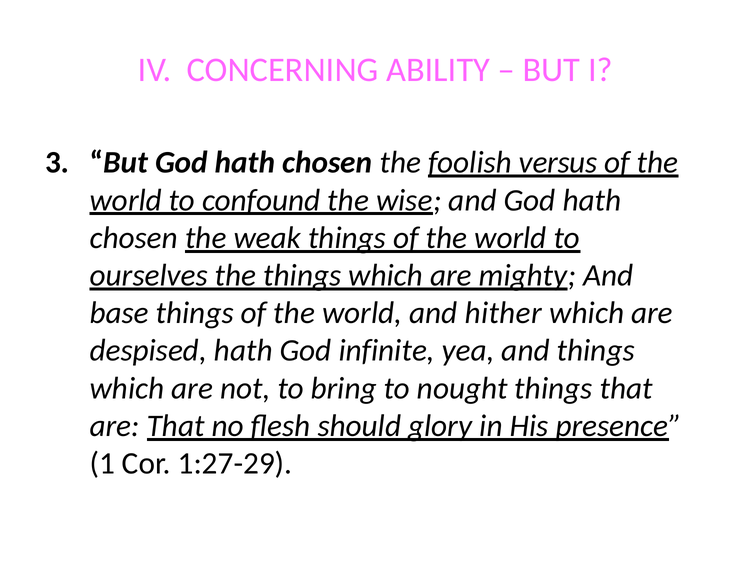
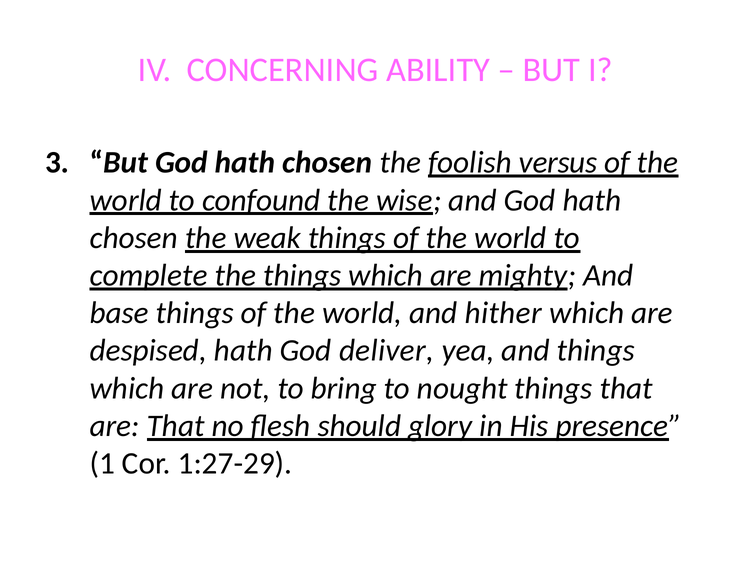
ourselves: ourselves -> complete
infinite: infinite -> deliver
